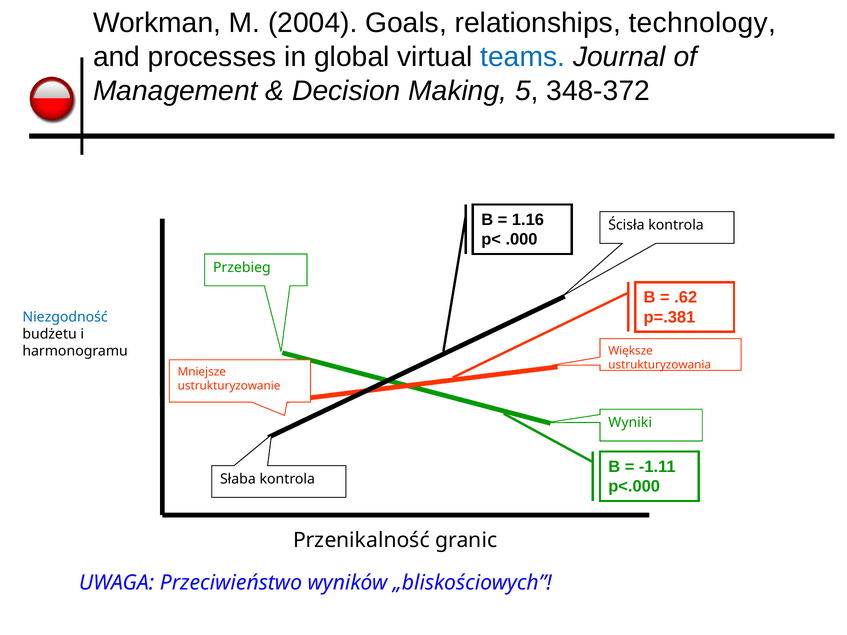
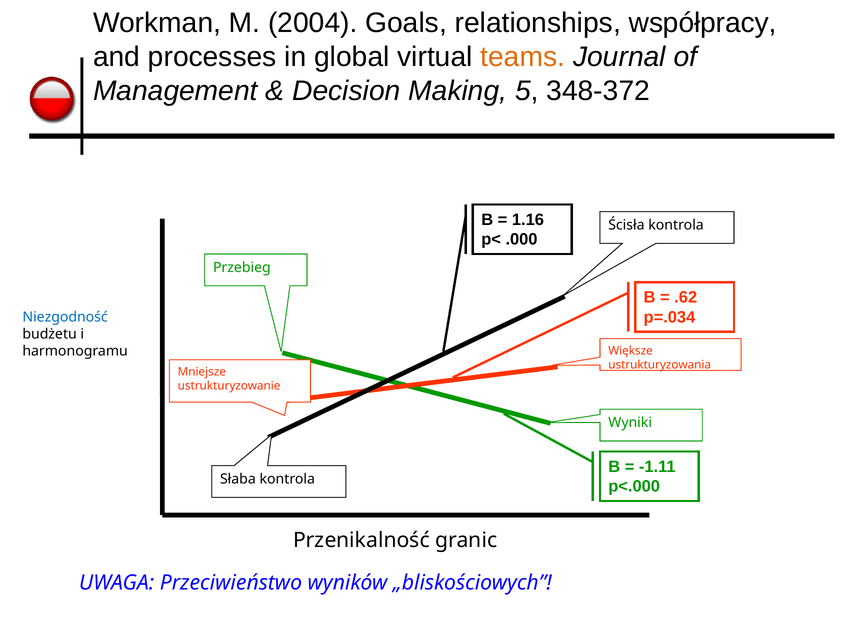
technology: technology -> współpracy
teams colour: blue -> orange
p=.381: p=.381 -> p=.034
